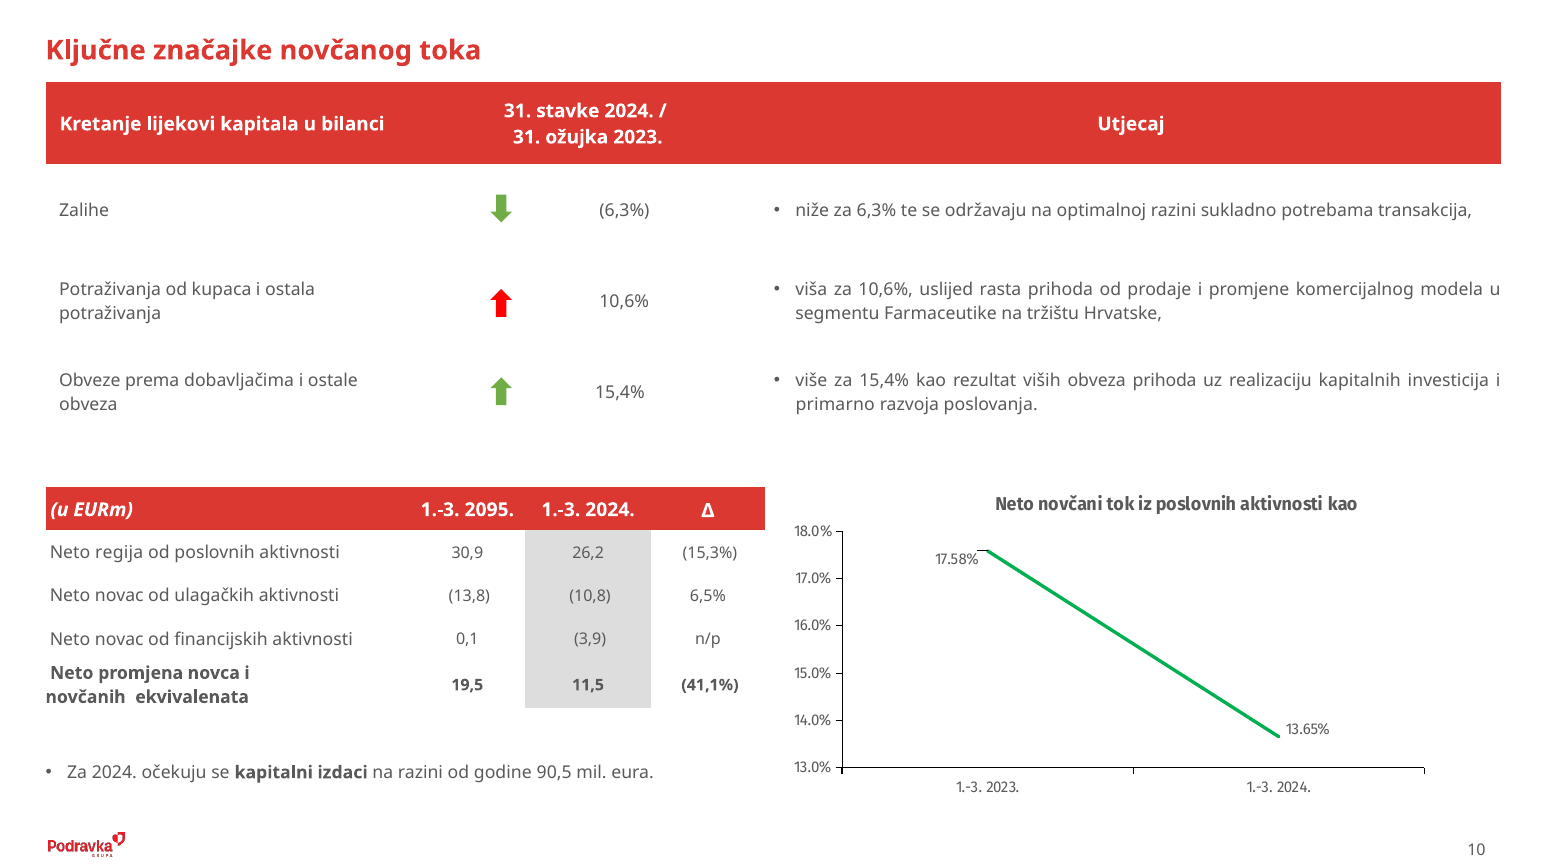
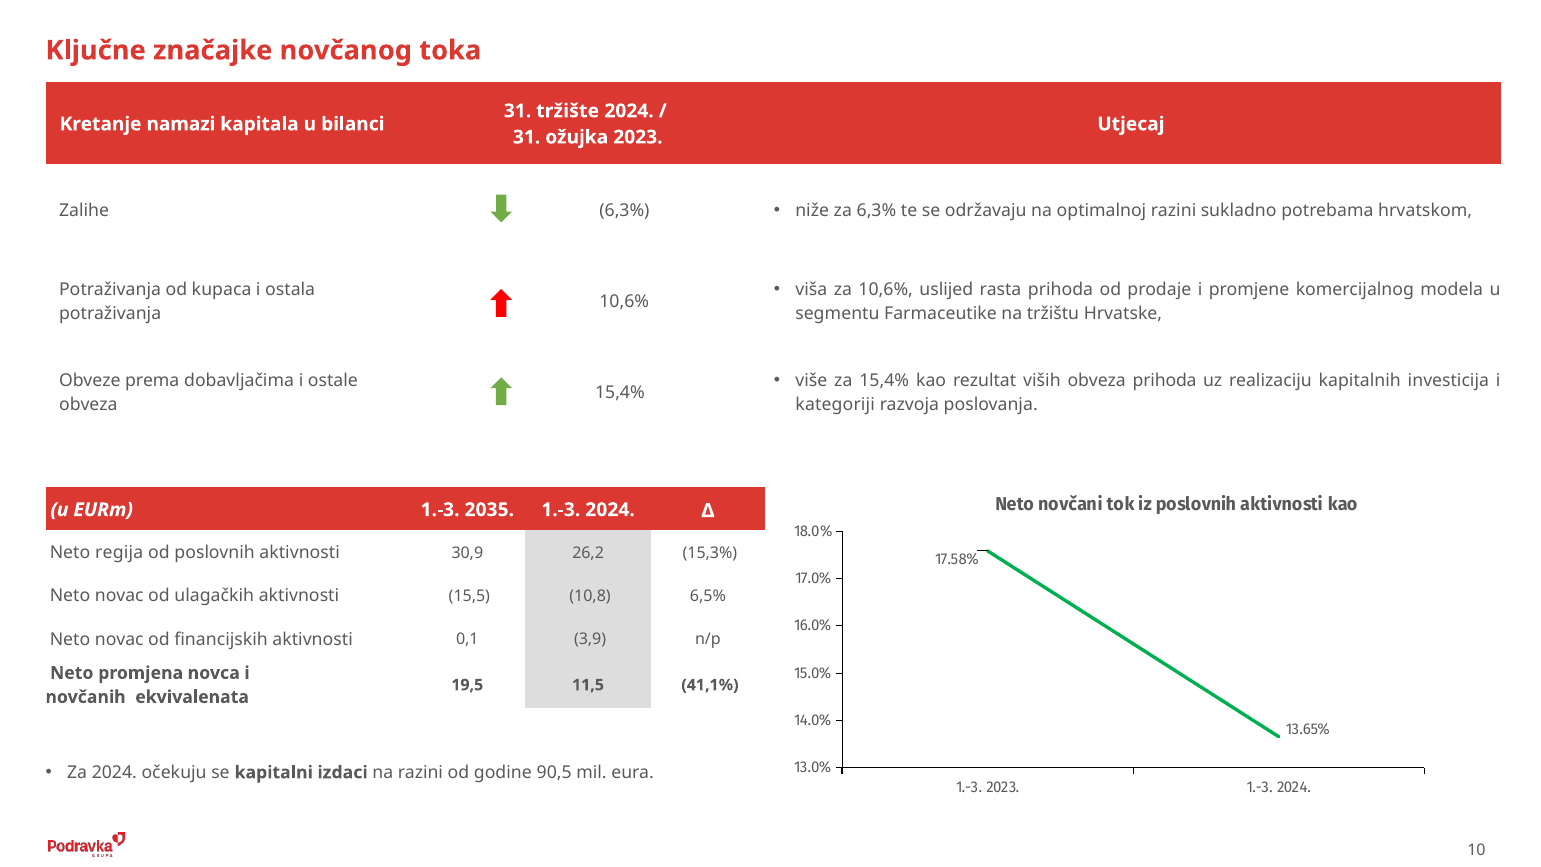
stavke: stavke -> tržište
lijekovi: lijekovi -> namazi
transakcija: transakcija -> hrvatskom
primarno: primarno -> kategoriji
2095: 2095 -> 2035
13,8: 13,8 -> 15,5
